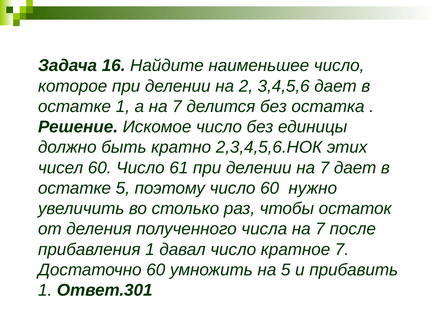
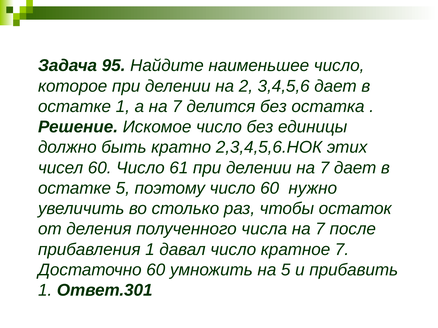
16: 16 -> 95
